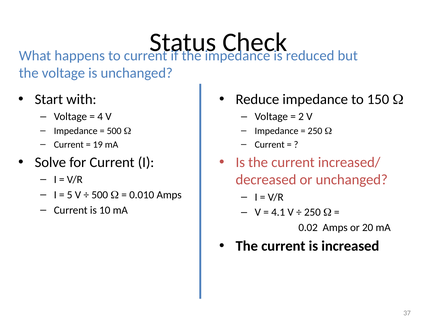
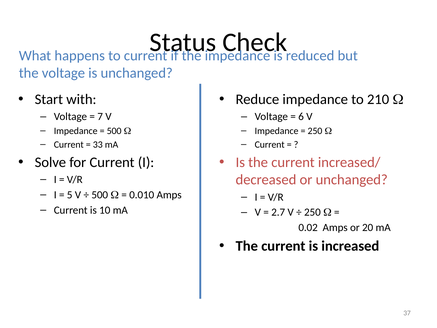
150: 150 -> 210
4: 4 -> 7
2: 2 -> 6
19: 19 -> 33
4.1: 4.1 -> 2.7
